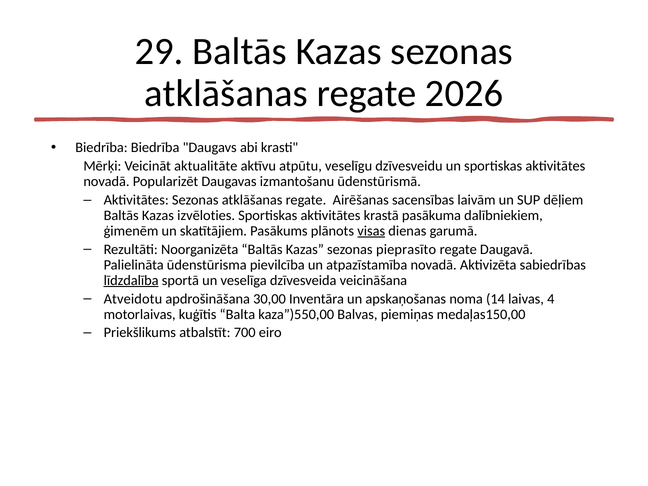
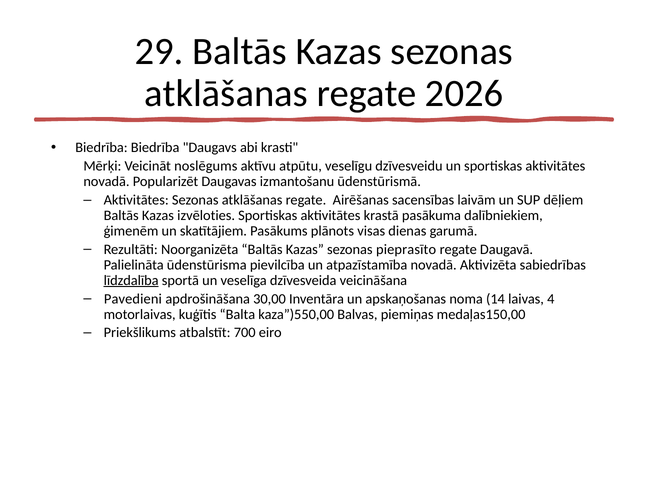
aktualitāte: aktualitāte -> noslēgums
visas underline: present -> none
Atveidotu: Atveidotu -> Pavedieni
